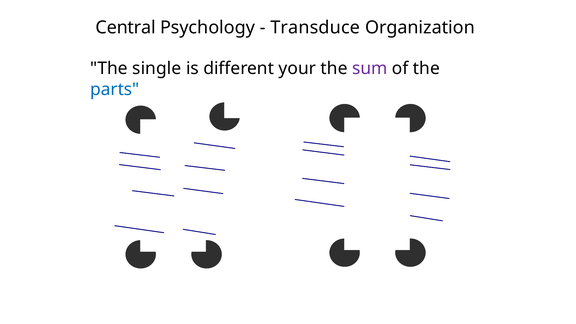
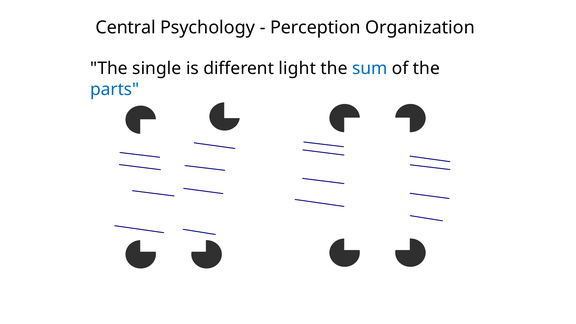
Transduce: Transduce -> Perception
your: your -> light
sum colour: purple -> blue
